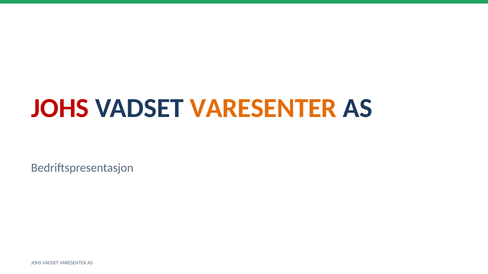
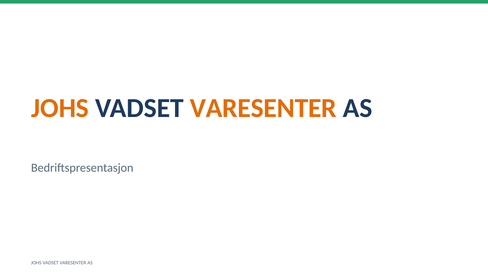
JOHS at (60, 108) colour: red -> orange
